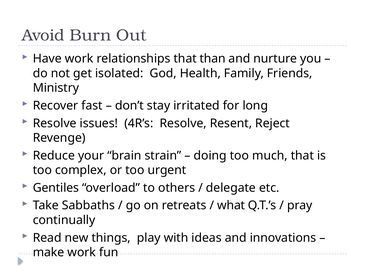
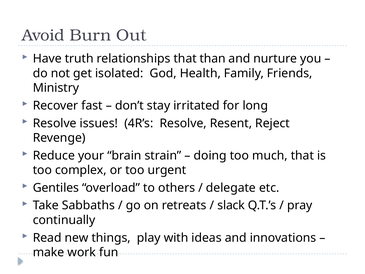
Have work: work -> truth
what: what -> slack
